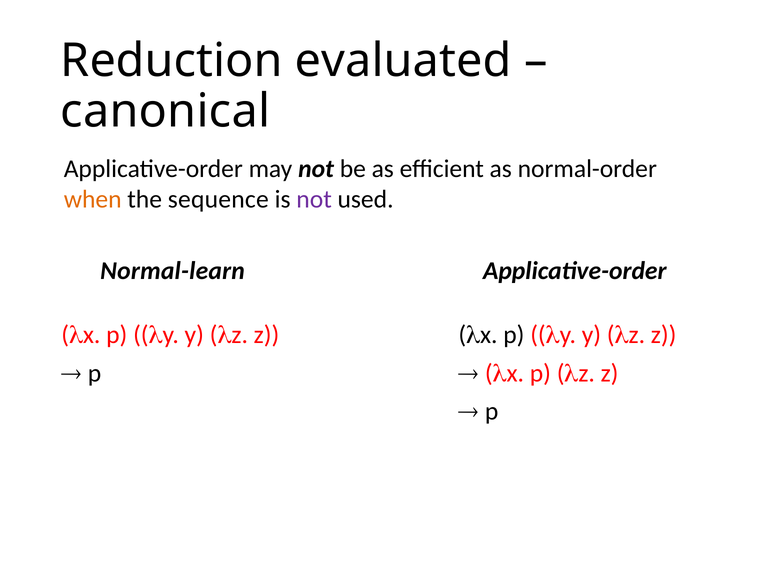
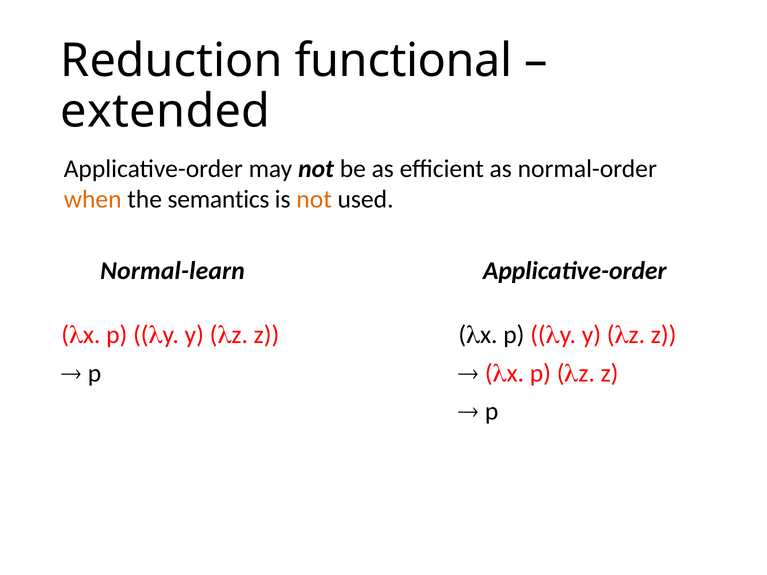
evaluated: evaluated -> functional
canonical: canonical -> extended
sequence: sequence -> semantics
not at (314, 199) colour: purple -> orange
